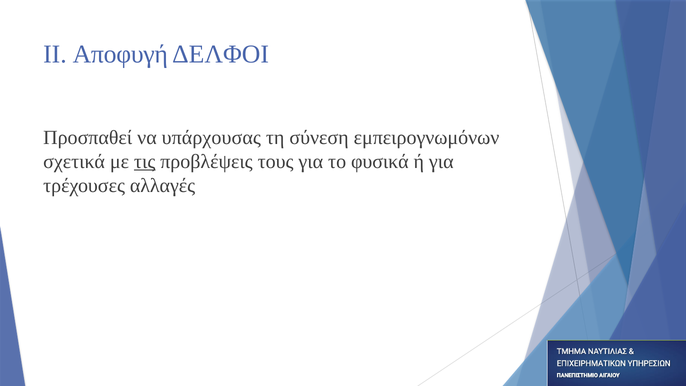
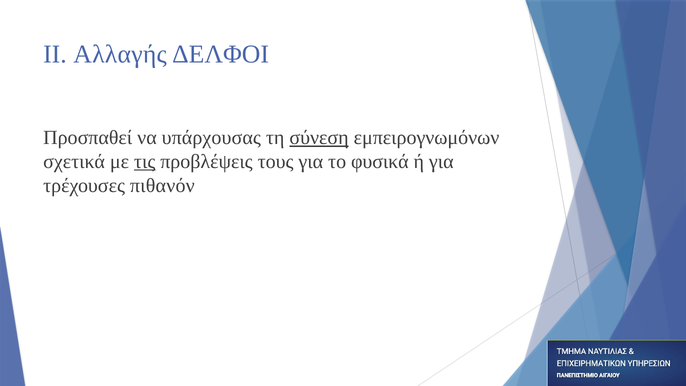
Αποφυγή: Αποφυγή -> Αλλαγής
σύνεση underline: none -> present
αλλαγές: αλλαγές -> πιθανόν
